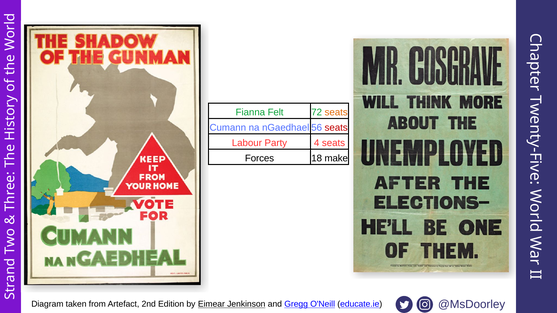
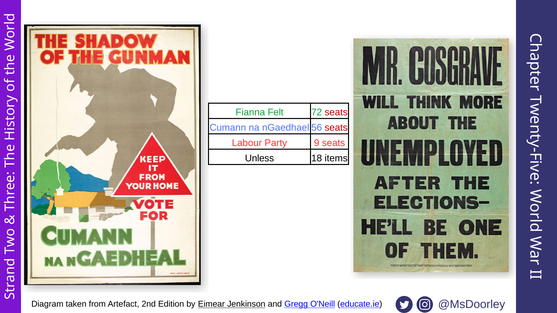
seats at (336, 112) colour: orange -> red
4: 4 -> 9
Forces: Forces -> Unless
make: make -> items
